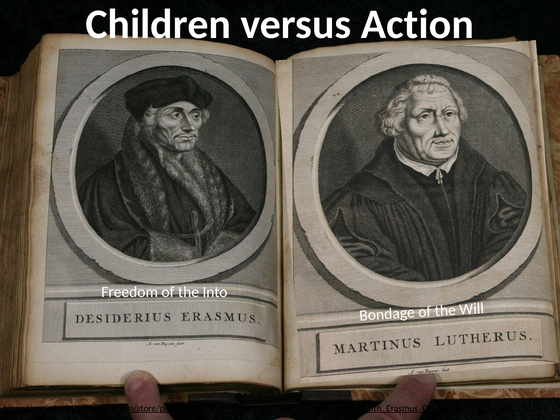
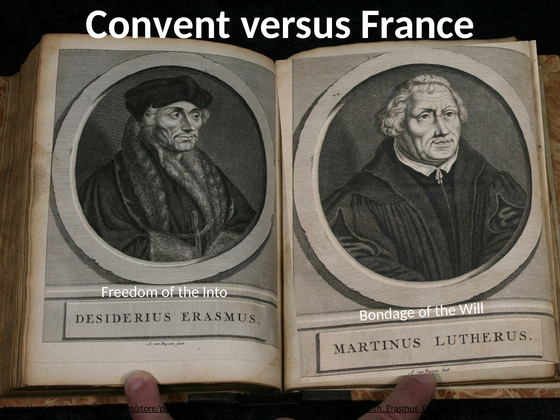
Children: Children -> Convent
Action: Action -> France
